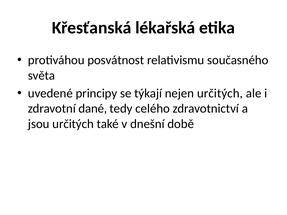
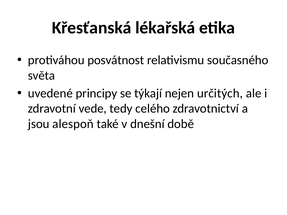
dané: dané -> vede
jsou určitých: určitých -> alespoň
